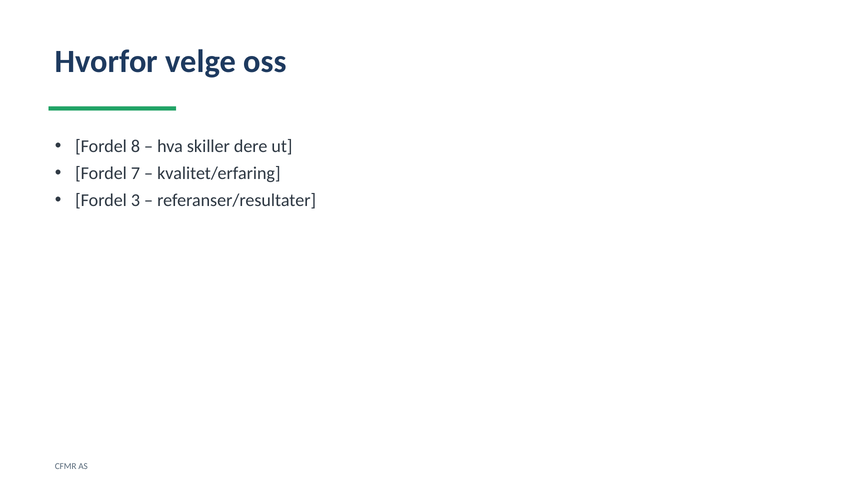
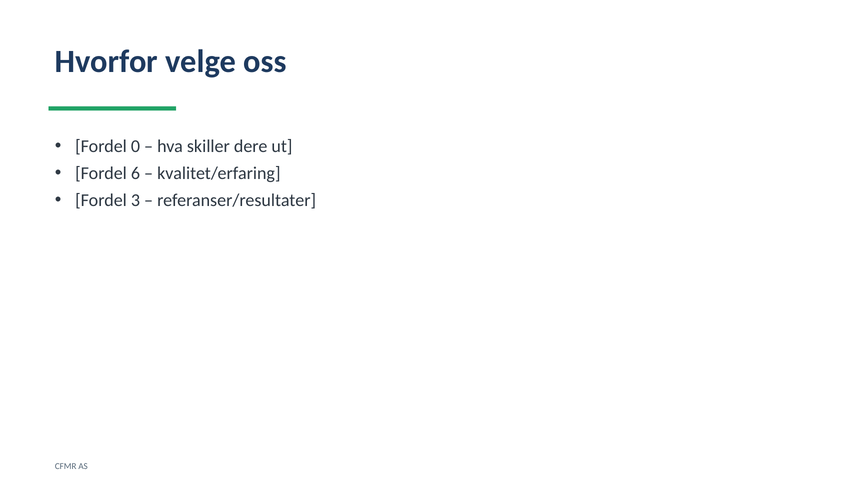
8: 8 -> 0
7: 7 -> 6
